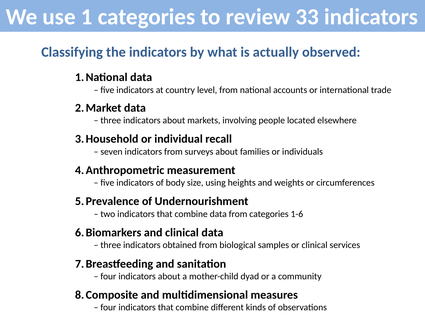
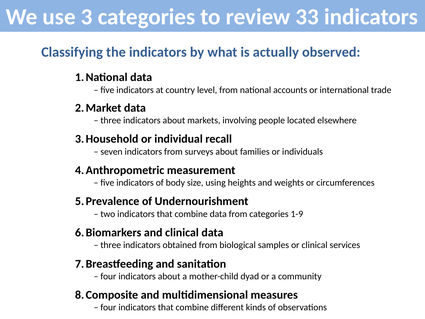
1: 1 -> 3
1-6: 1-6 -> 1-9
